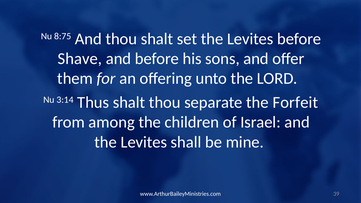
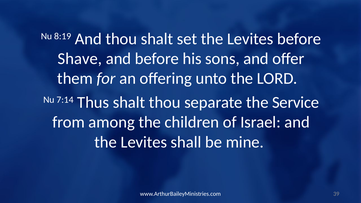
8:75: 8:75 -> 8:19
3:14: 3:14 -> 7:14
Forfeit: Forfeit -> Service
